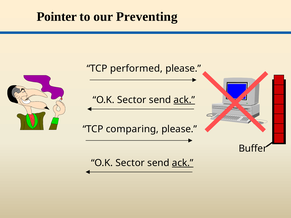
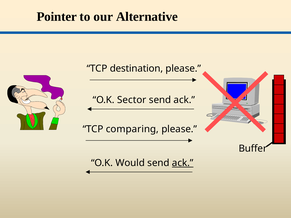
Preventing: Preventing -> Alternative
performed: performed -> destination
ack at (184, 100) underline: present -> none
Sector at (130, 163): Sector -> Would
